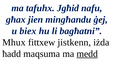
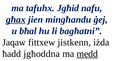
għax underline: none -> present
biex: biex -> bħal
Mhux: Mhux -> Jaqaw
maqsuma: maqsuma -> jgħoddna
